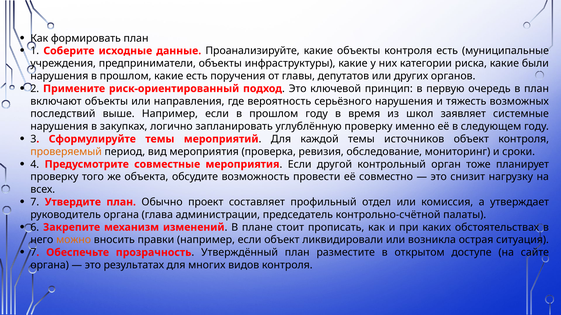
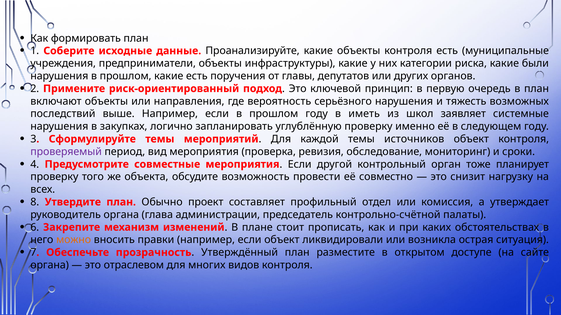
время: время -> иметь
проверяемый colour: orange -> purple
7 at (35, 202): 7 -> 8
результатах: результатах -> отраслевом
